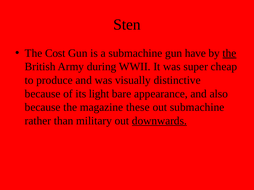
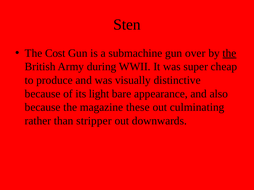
have: have -> over
out submachine: submachine -> culminating
military: military -> stripper
downwards underline: present -> none
